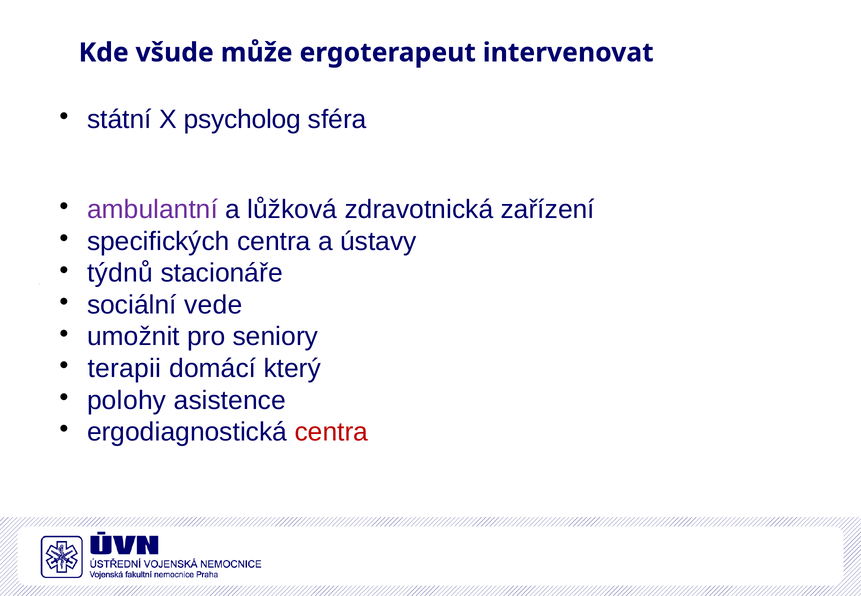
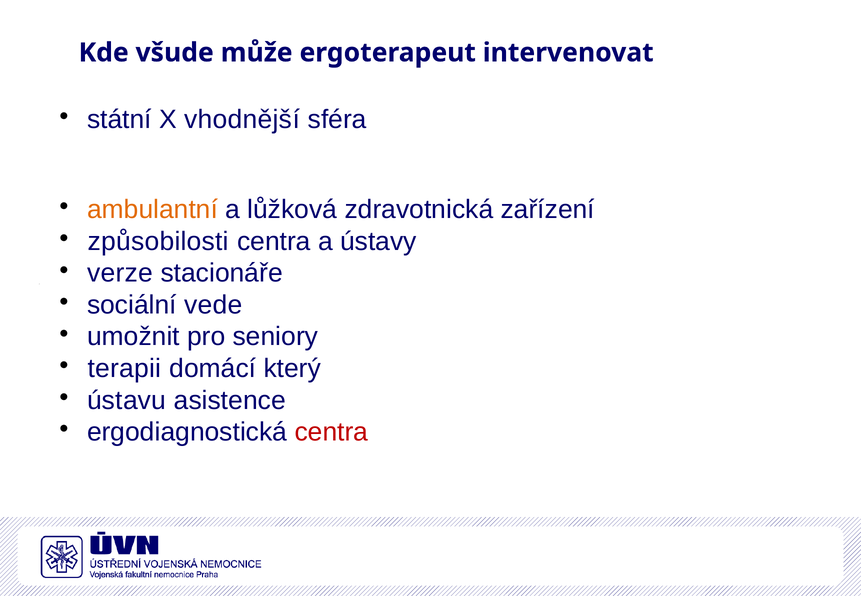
psycholog: psycholog -> vhodnější
ambulantní colour: purple -> orange
specifických: specifických -> způsobilosti
týdnů: týdnů -> verze
polohy: polohy -> ústavu
